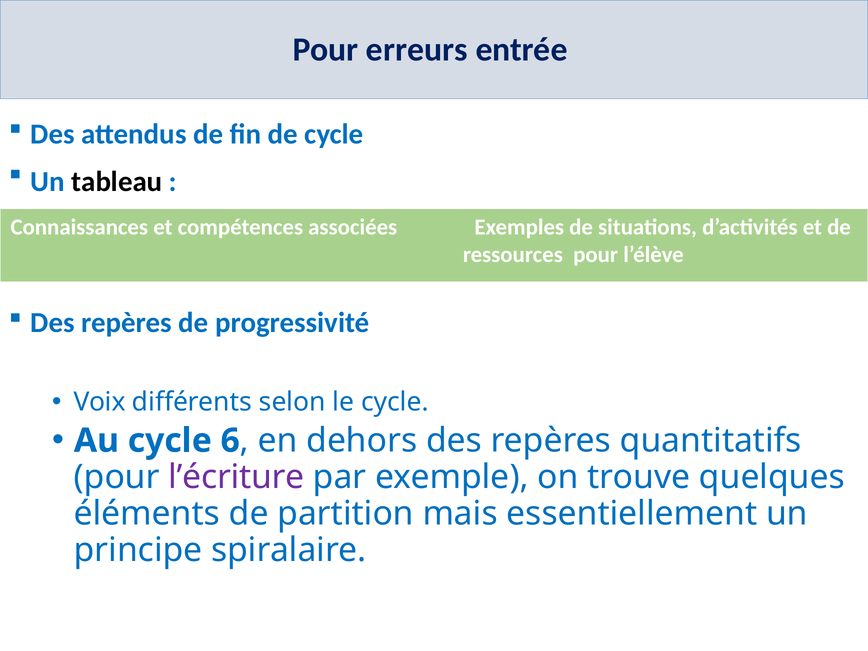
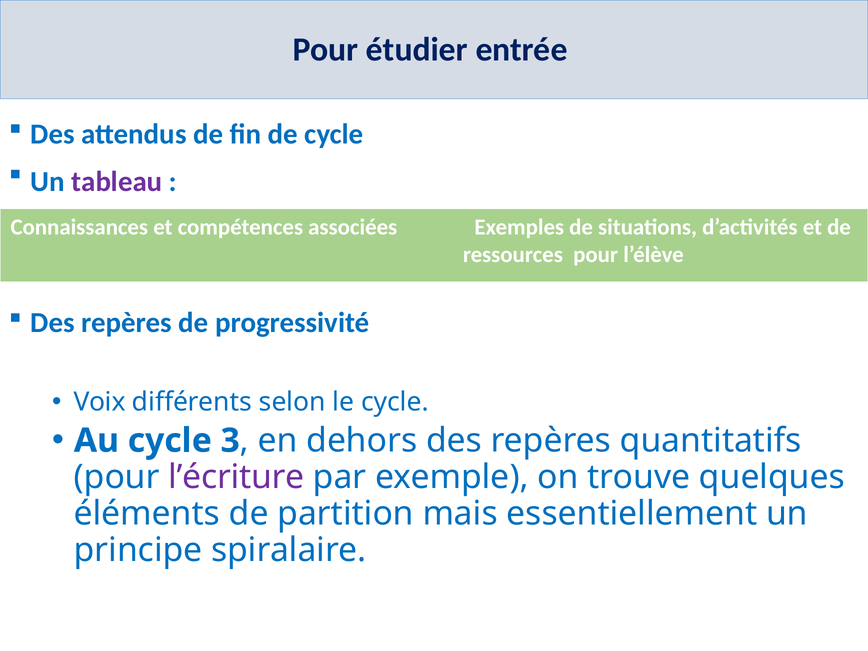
erreurs: erreurs -> étudier
tableau colour: black -> purple
6: 6 -> 3
